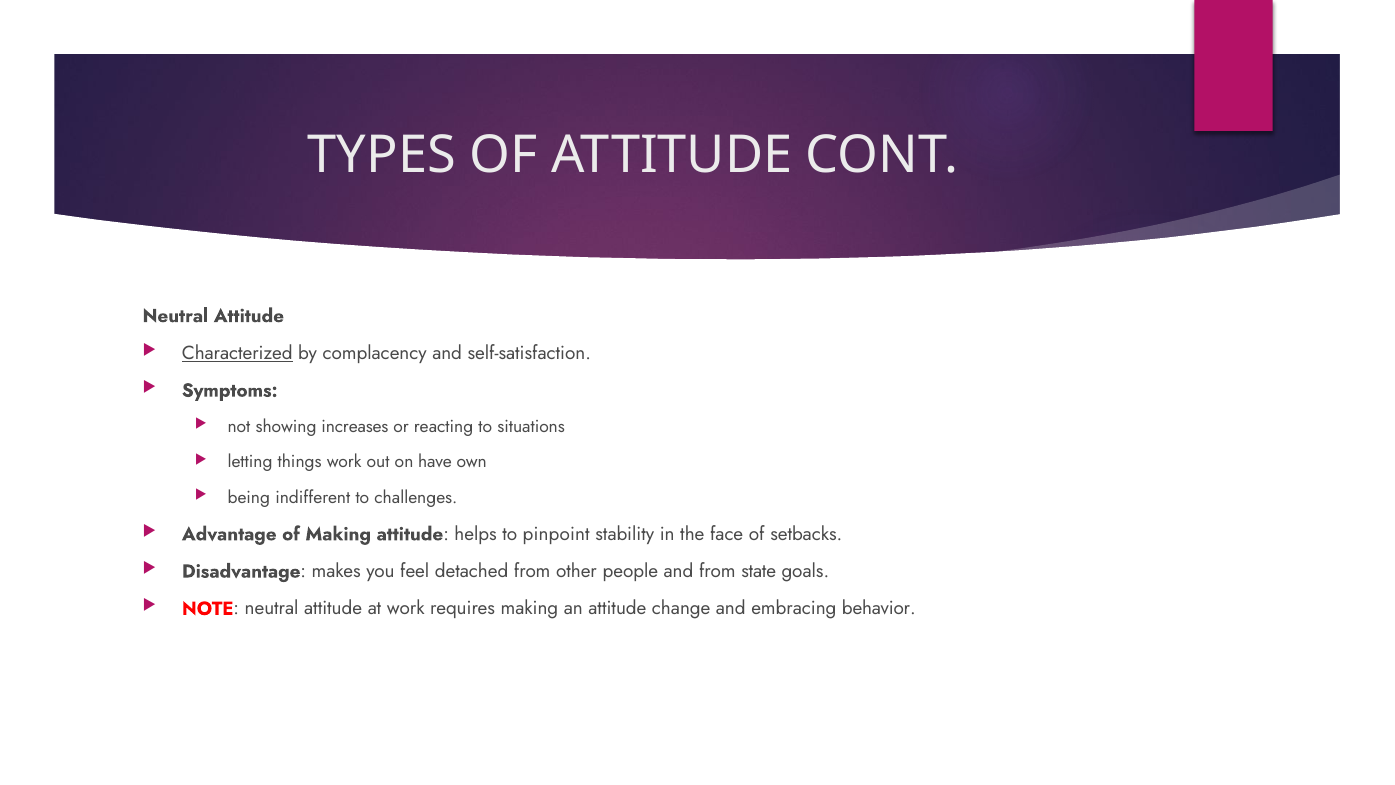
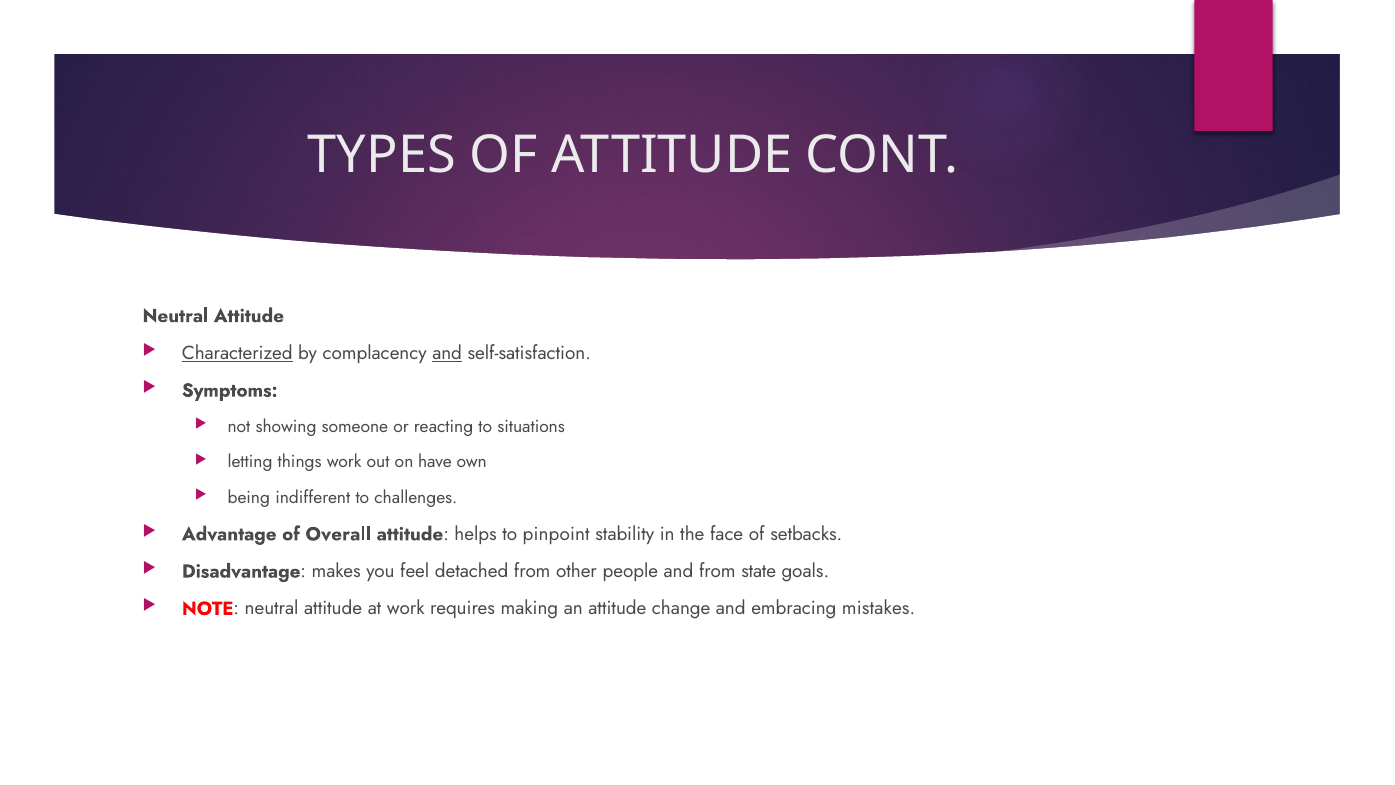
and at (447, 353) underline: none -> present
increases: increases -> someone
of Making: Making -> Overall
behavior: behavior -> mistakes
